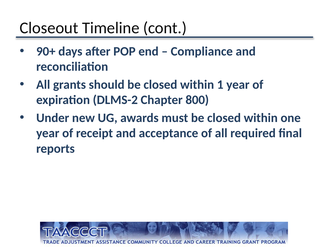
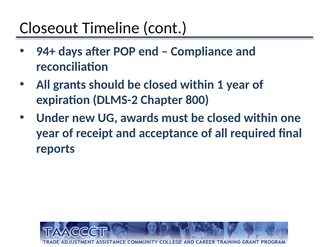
90+: 90+ -> 94+
